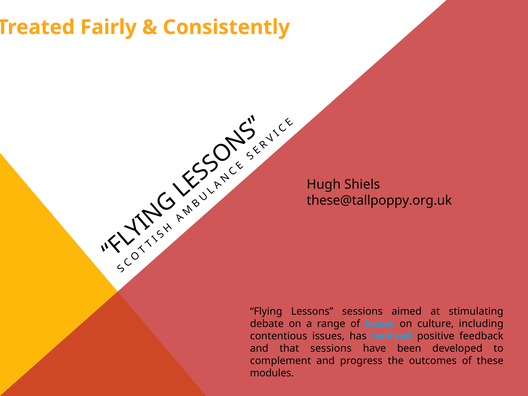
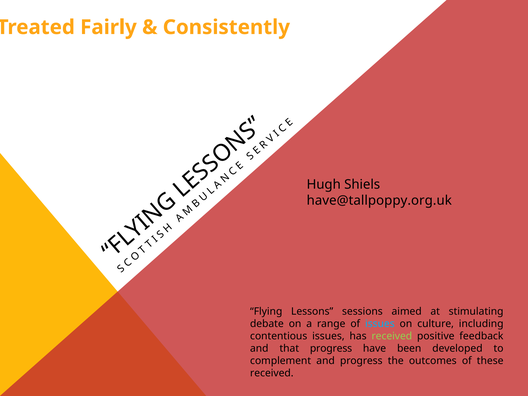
these@tallpoppy.org.uk: these@tallpoppy.org.uk -> have@tallpoppy.org.uk
received at (392, 336) colour: light blue -> light green
that sessions: sessions -> progress
modules at (272, 373): modules -> received
